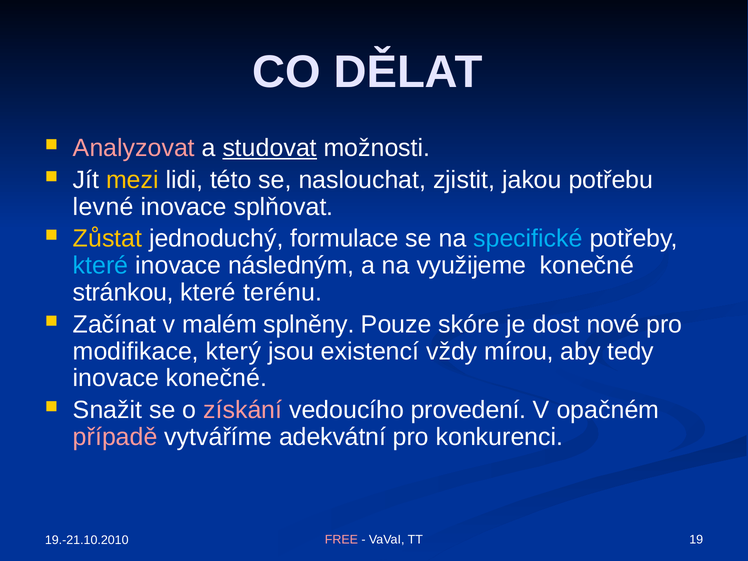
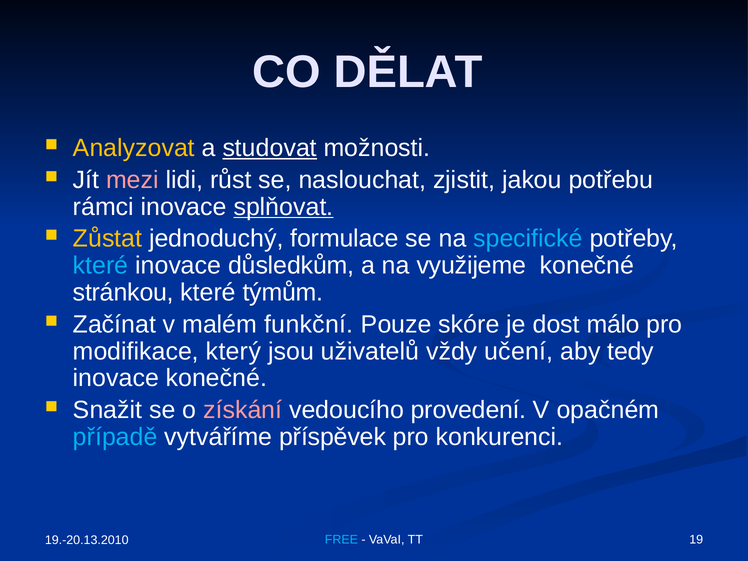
Analyzovat colour: pink -> yellow
mezi colour: yellow -> pink
této: této -> růst
levné: levné -> rámci
splňovat underline: none -> present
následným: následným -> důsledkům
terénu: terénu -> týmům
splněny: splněny -> funkční
nové: nové -> málo
existencí: existencí -> uživatelů
mírou: mírou -> učení
případě colour: pink -> light blue
adekvátní: adekvátní -> příspěvek
FREE colour: pink -> light blue
19.-21.10.2010: 19.-21.10.2010 -> 19.-20.13.2010
